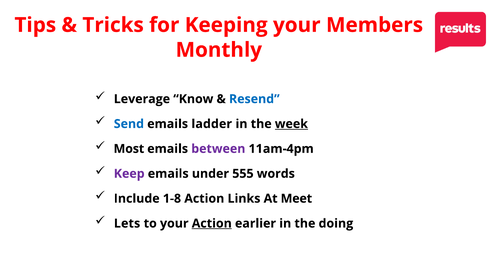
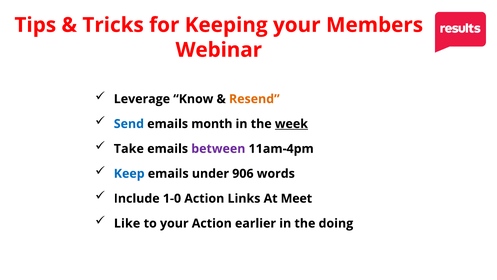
Monthly: Monthly -> Webinar
Resend colour: blue -> orange
ladder: ladder -> month
Most: Most -> Take
Keep colour: purple -> blue
555: 555 -> 906
1-8: 1-8 -> 1-0
Lets: Lets -> Like
Action at (212, 223) underline: present -> none
